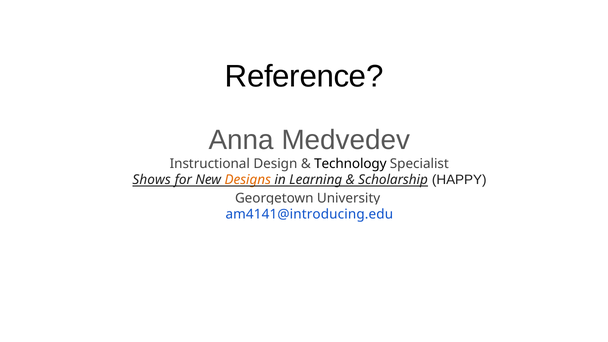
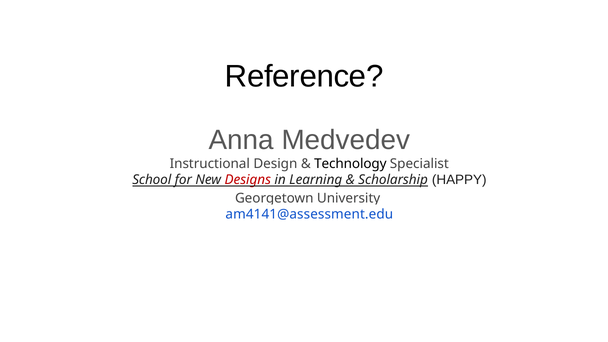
Shows: Shows -> School
Designs colour: orange -> red
am4141@introducing.edu: am4141@introducing.edu -> am4141@assessment.edu
